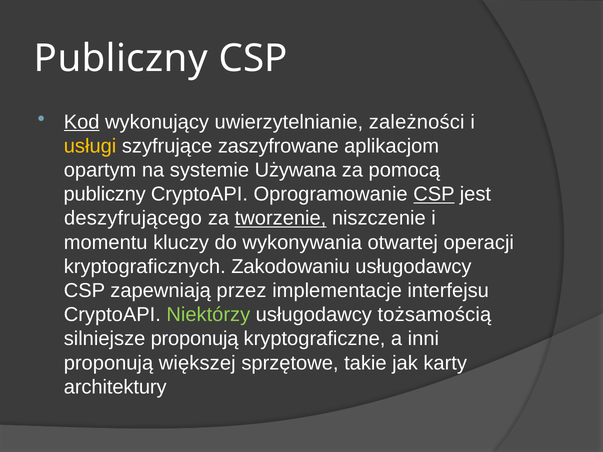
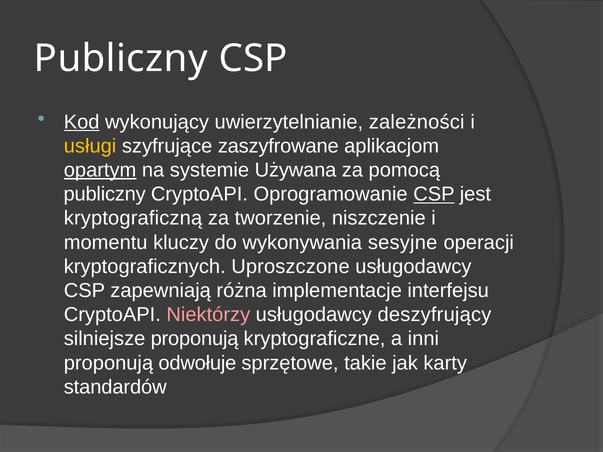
opartym underline: none -> present
deszyfrującego: deszyfrującego -> kryptograficzną
tworzenie underline: present -> none
otwartej: otwartej -> sesyjne
Zakodowaniu: Zakodowaniu -> Uproszczone
przez: przez -> różna
Niektórzy colour: light green -> pink
tożsamością: tożsamością -> deszyfrujący
większej: większej -> odwołuje
architektury: architektury -> standardów
